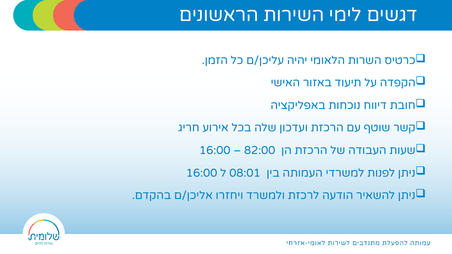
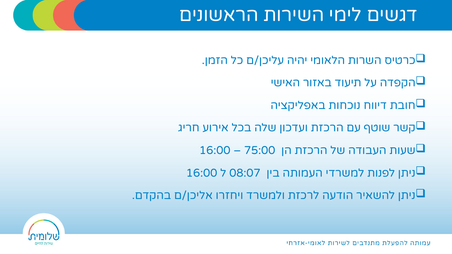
82:00: 82:00 -> 75:00
08:01: 08:01 -> 08:07
